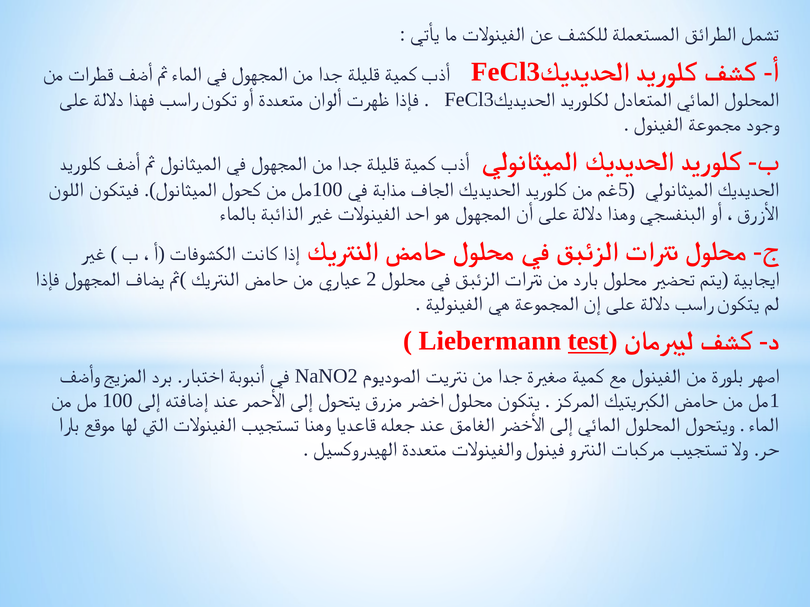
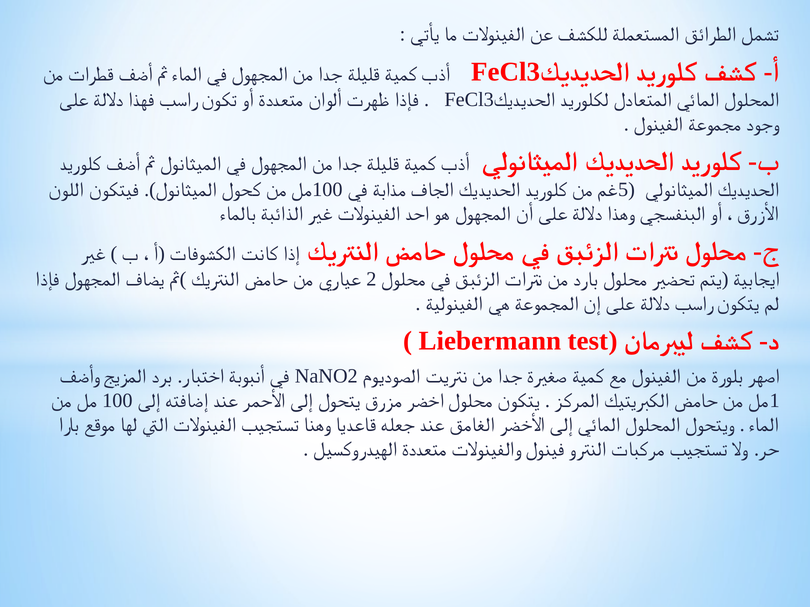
test underline: present -> none
